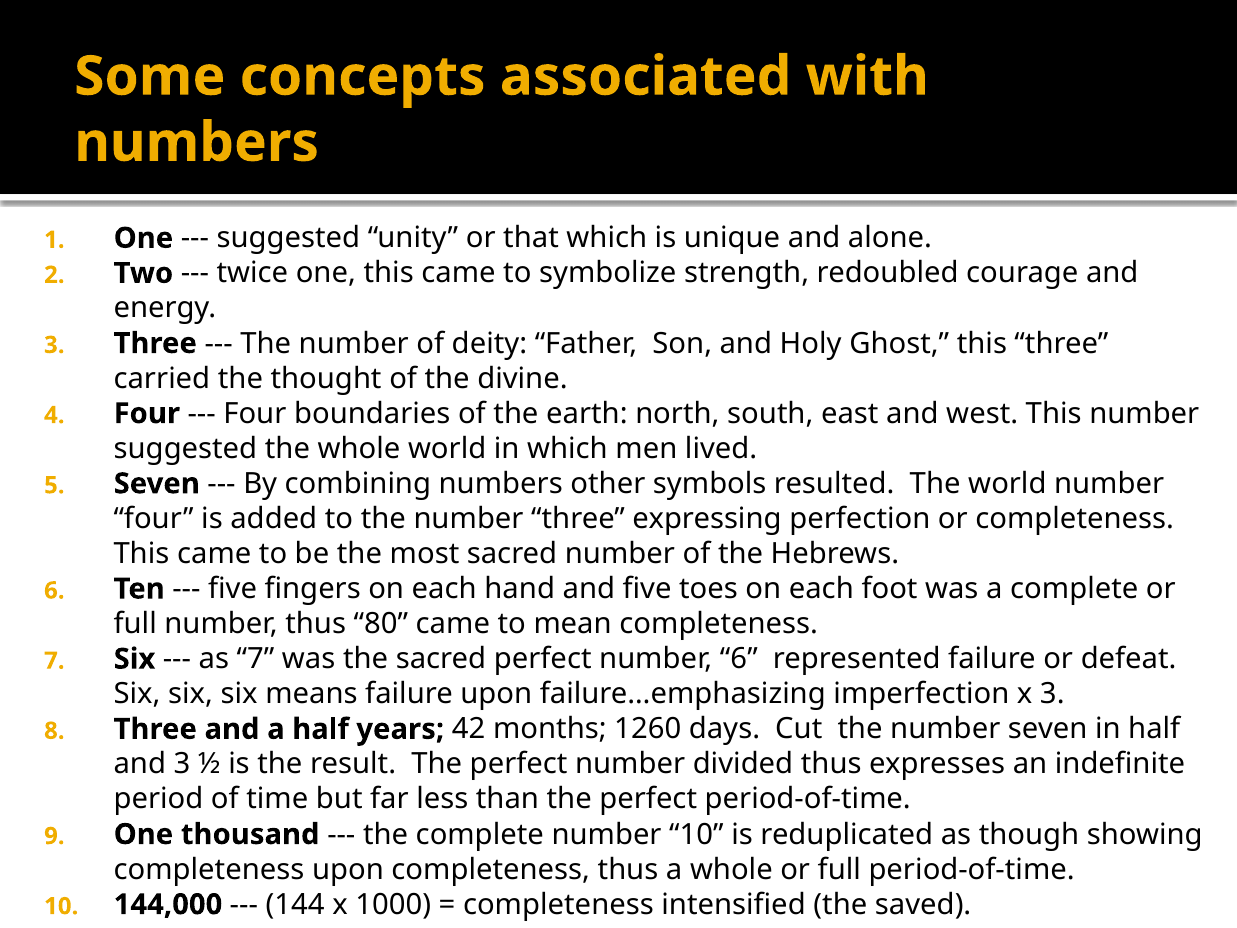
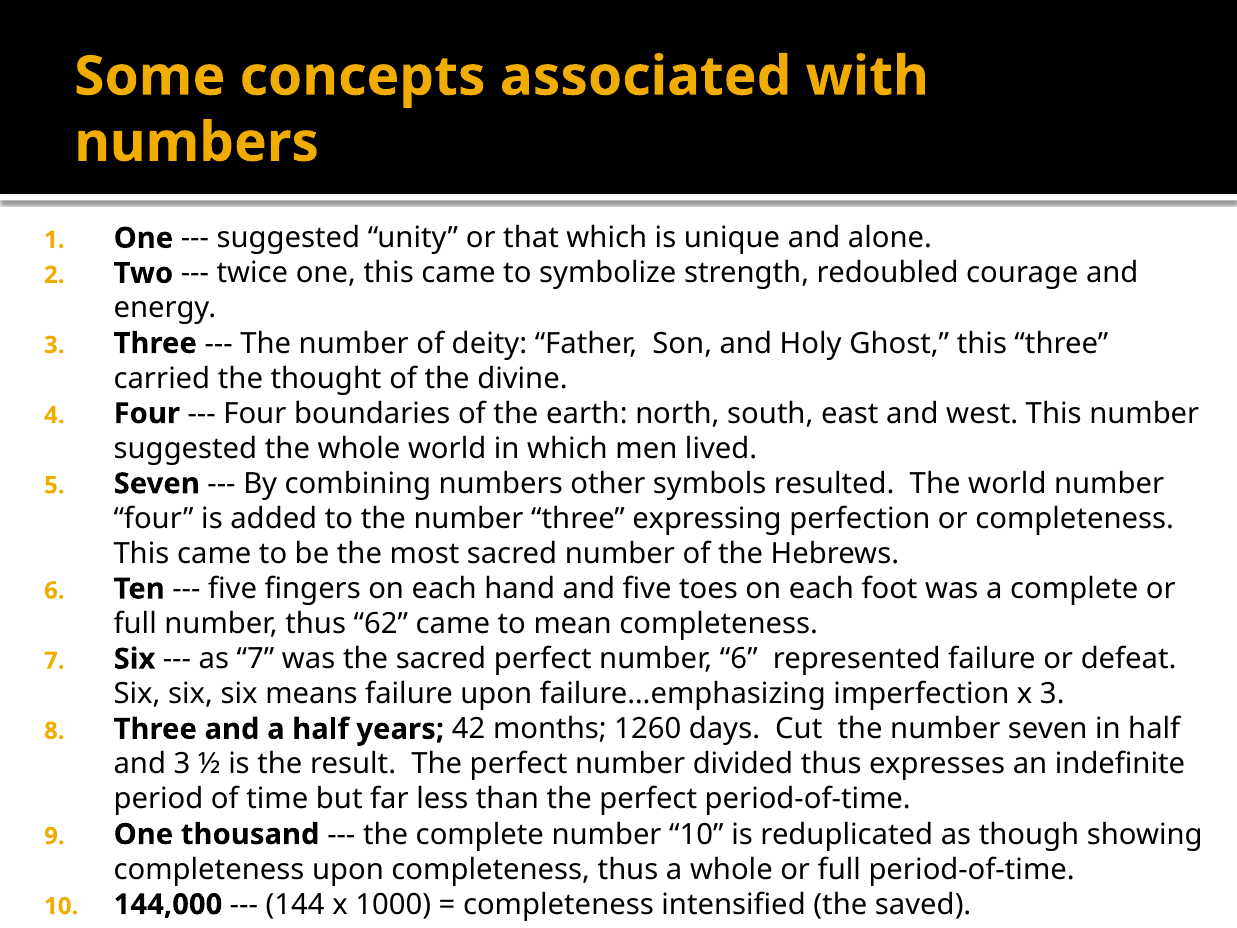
80: 80 -> 62
